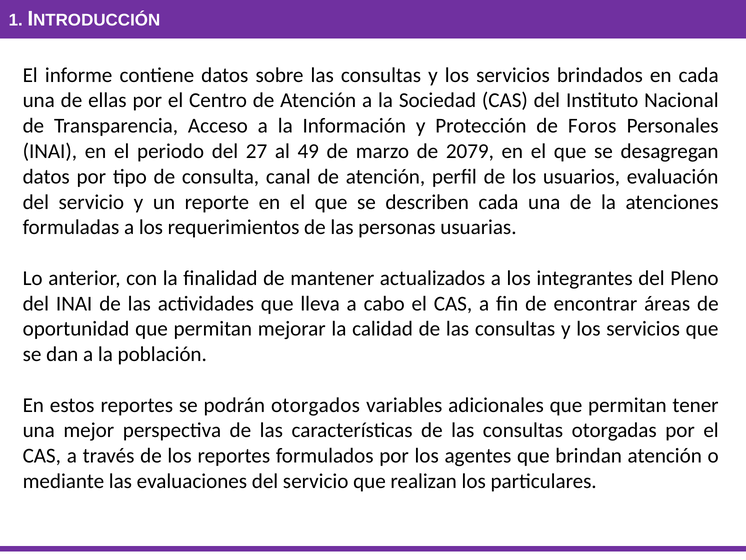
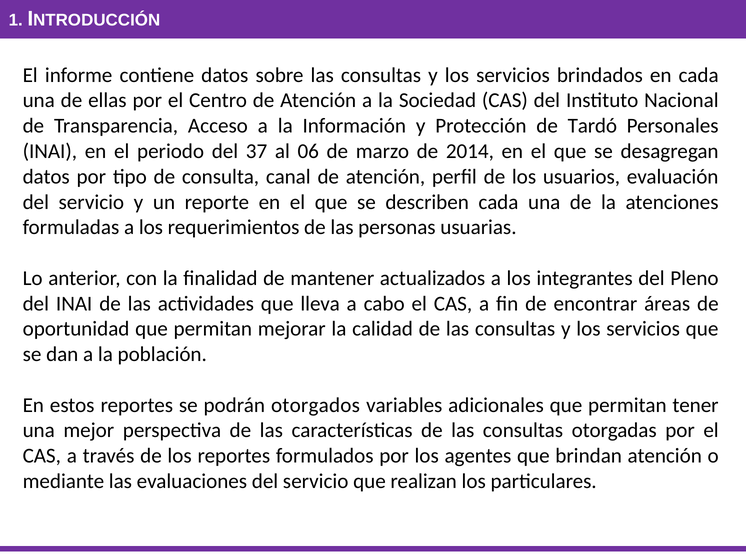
Foros: Foros -> Tardó
27: 27 -> 37
49: 49 -> 06
2079: 2079 -> 2014
